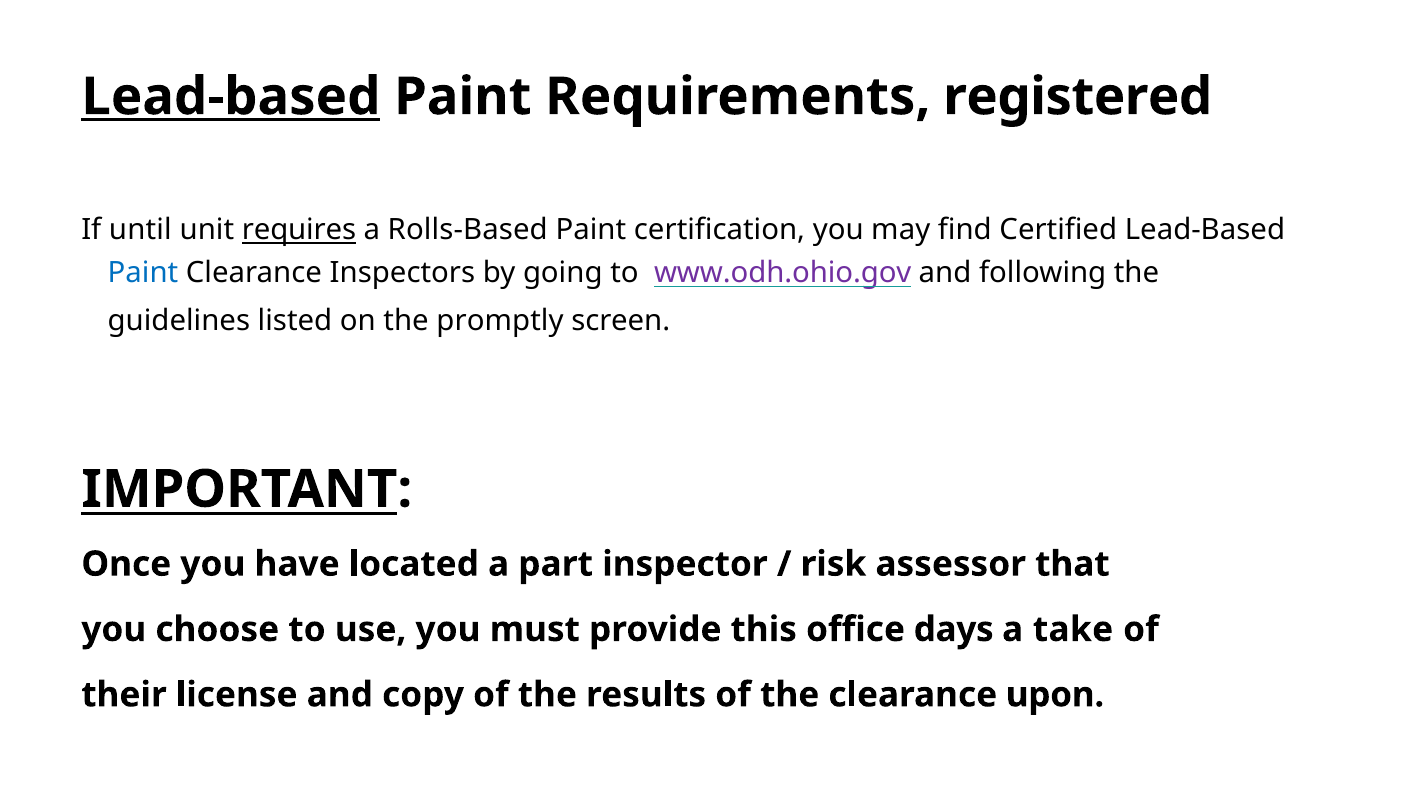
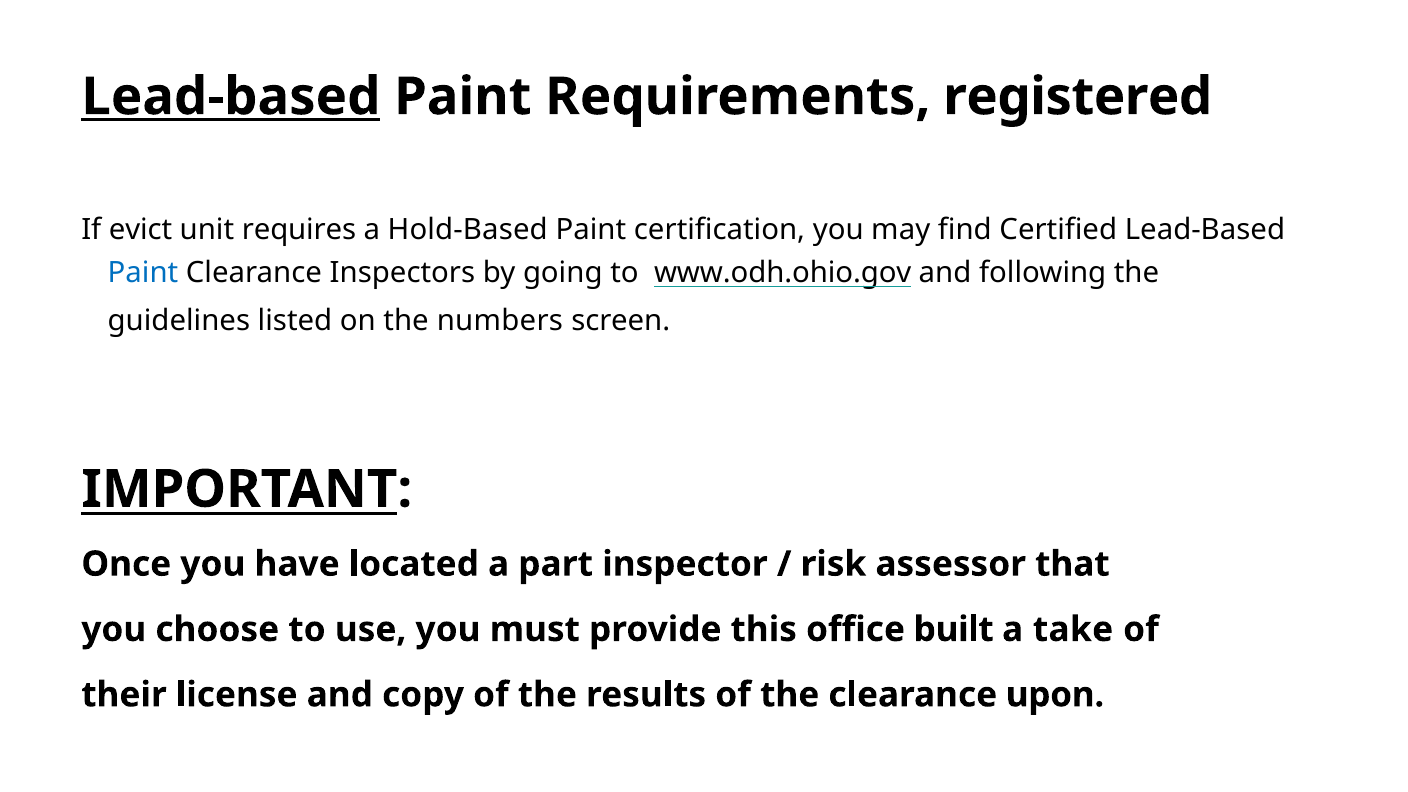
until: until -> evict
requires underline: present -> none
Rolls-Based: Rolls-Based -> Hold-Based
www.odh.ohio.gov colour: purple -> black
promptly: promptly -> numbers
days: days -> built
